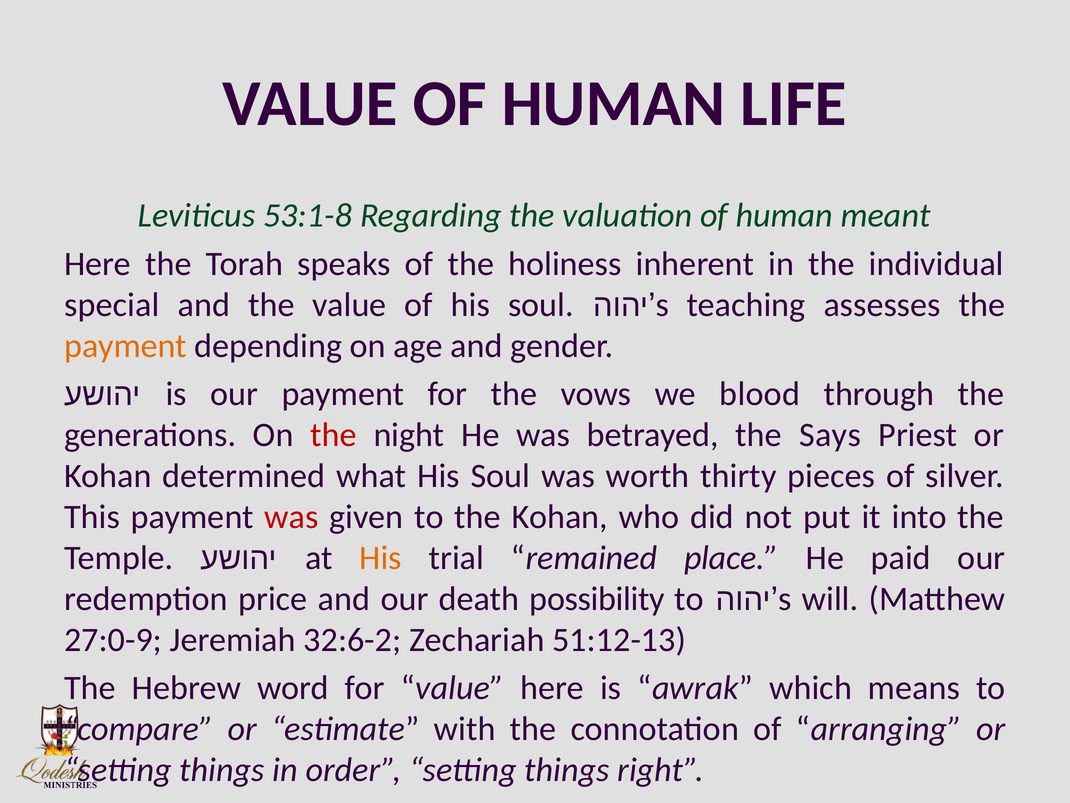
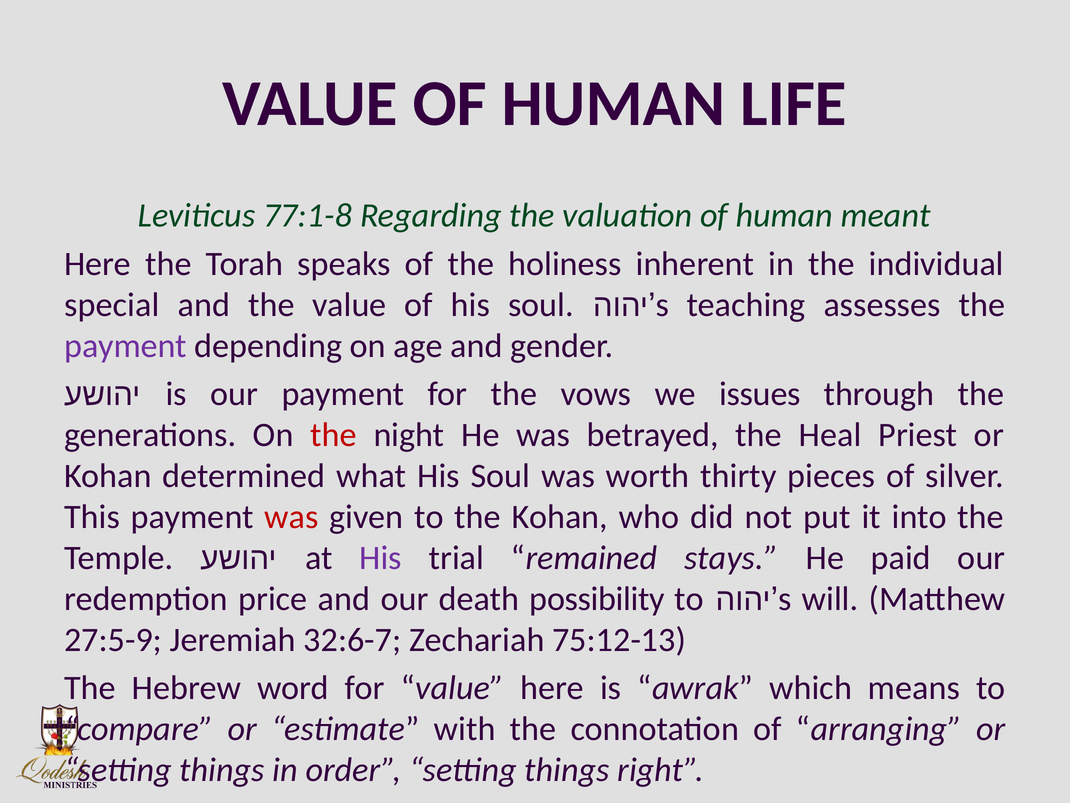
53:1-8: 53:1-8 -> 77:1-8
payment at (126, 346) colour: orange -> purple
blood: blood -> issues
Says: Says -> Heal
His at (381, 558) colour: orange -> purple
place: place -> stays
27:0-9: 27:0-9 -> 27:5-9
32:6-2: 32:6-2 -> 32:6-7
51:12-13: 51:12-13 -> 75:12-13
